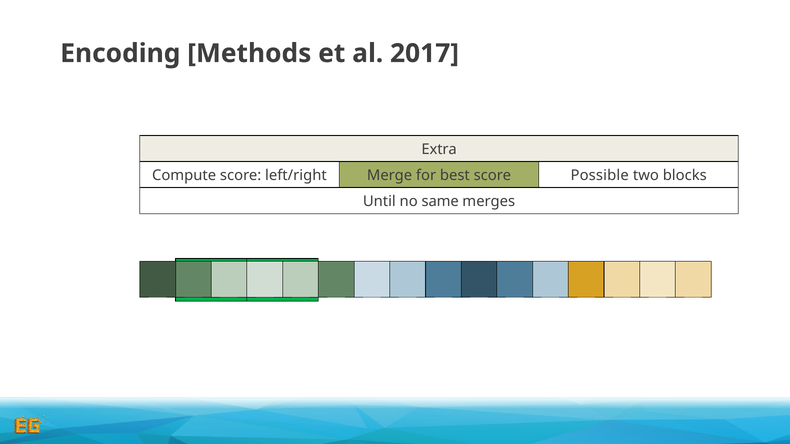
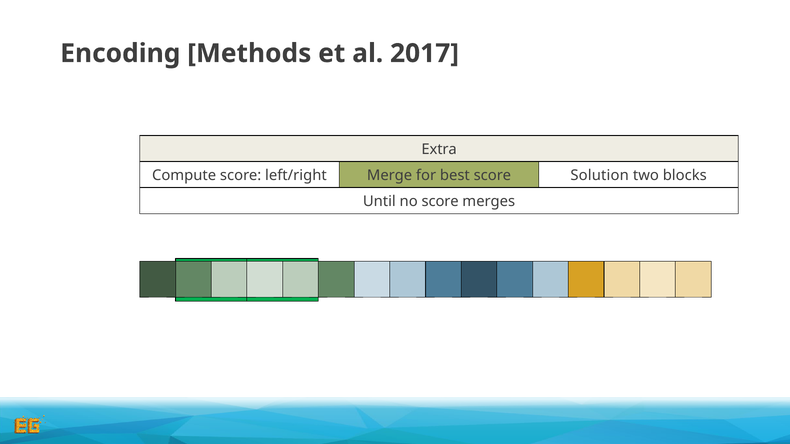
Possible: Possible -> Solution
no same: same -> score
